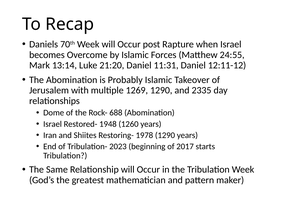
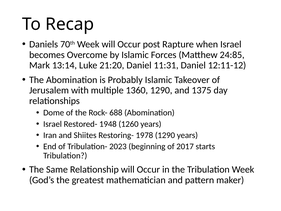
24:55: 24:55 -> 24:85
1269: 1269 -> 1360
2335: 2335 -> 1375
